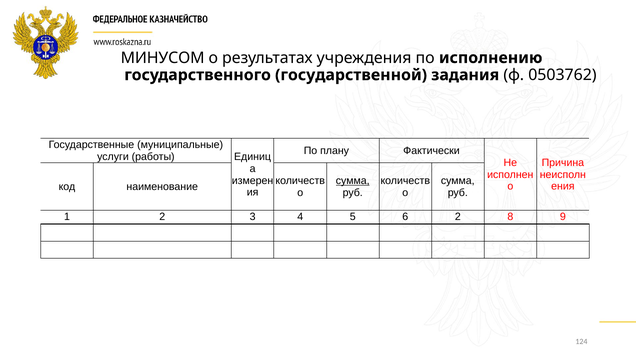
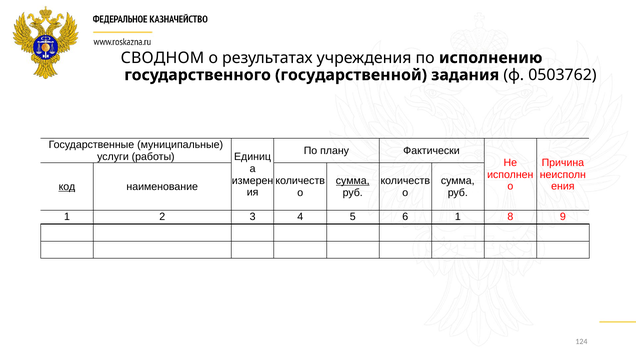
МИНУСОМ: МИНУСОМ -> СВОДНОМ
код underline: none -> present
6 2: 2 -> 1
